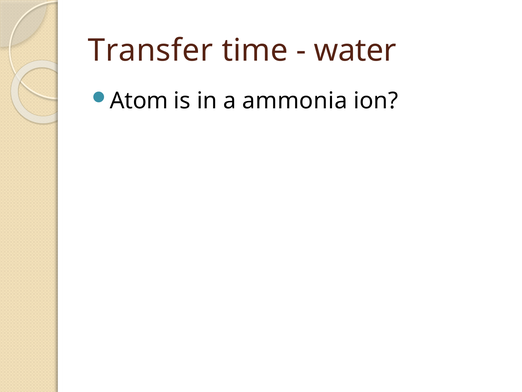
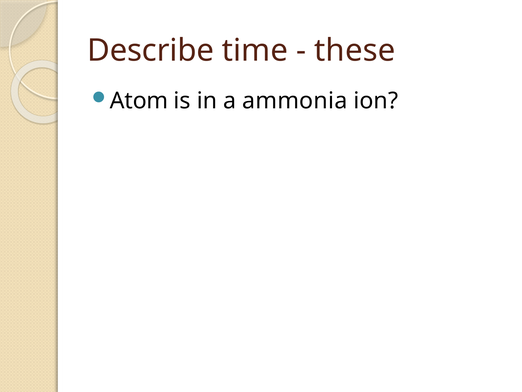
Transfer: Transfer -> Describe
water: water -> these
